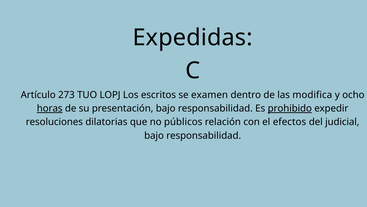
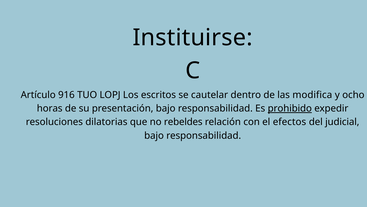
Expedidas: Expedidas -> Instituirse
273: 273 -> 916
examen: examen -> cautelar
horas underline: present -> none
públicos: públicos -> rebeldes
